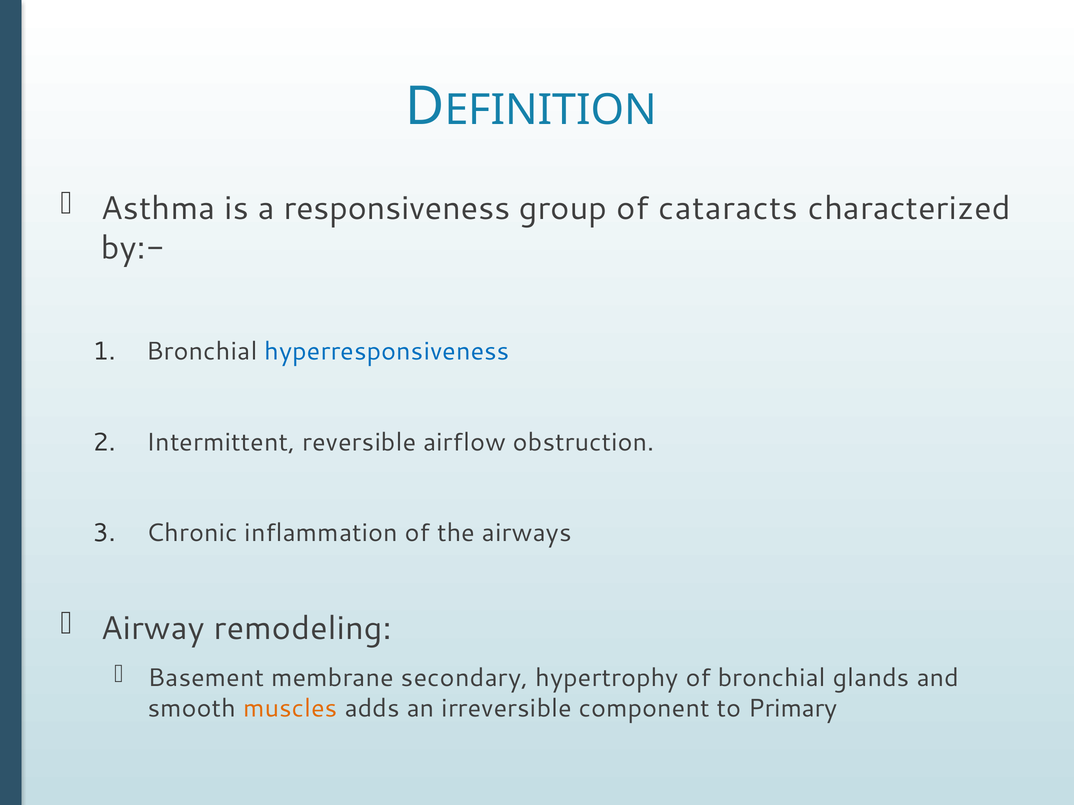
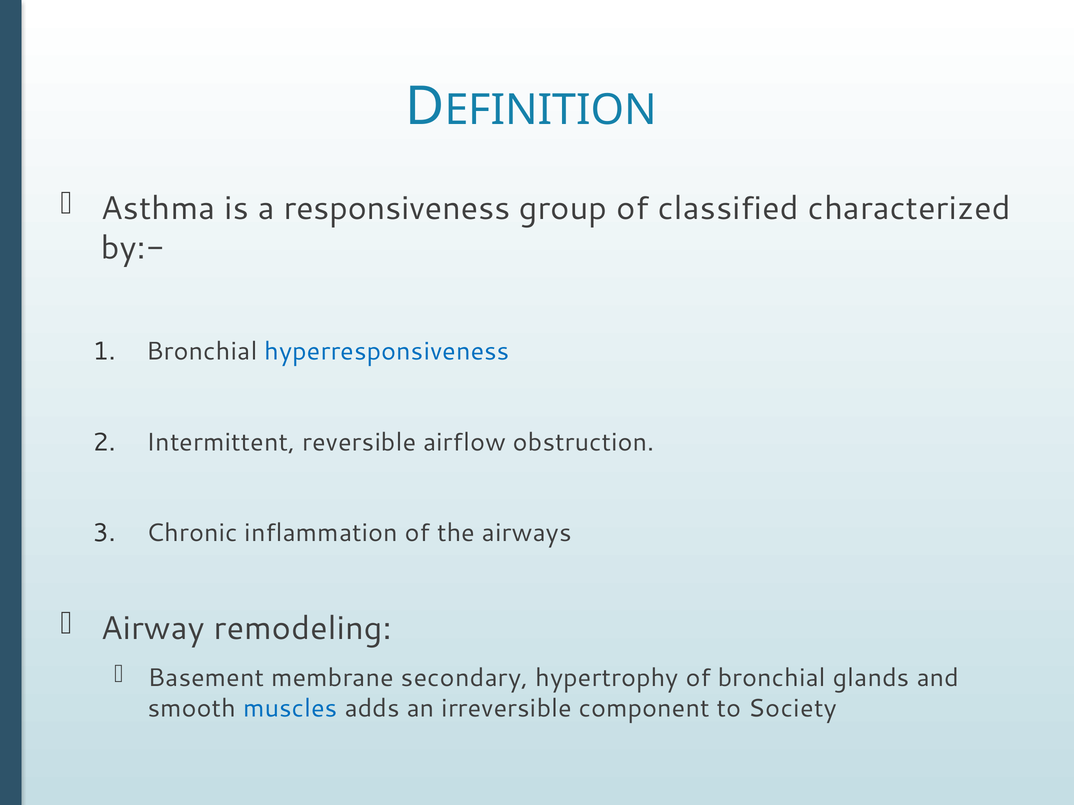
cataracts: cataracts -> classified
muscles colour: orange -> blue
Primary: Primary -> Society
